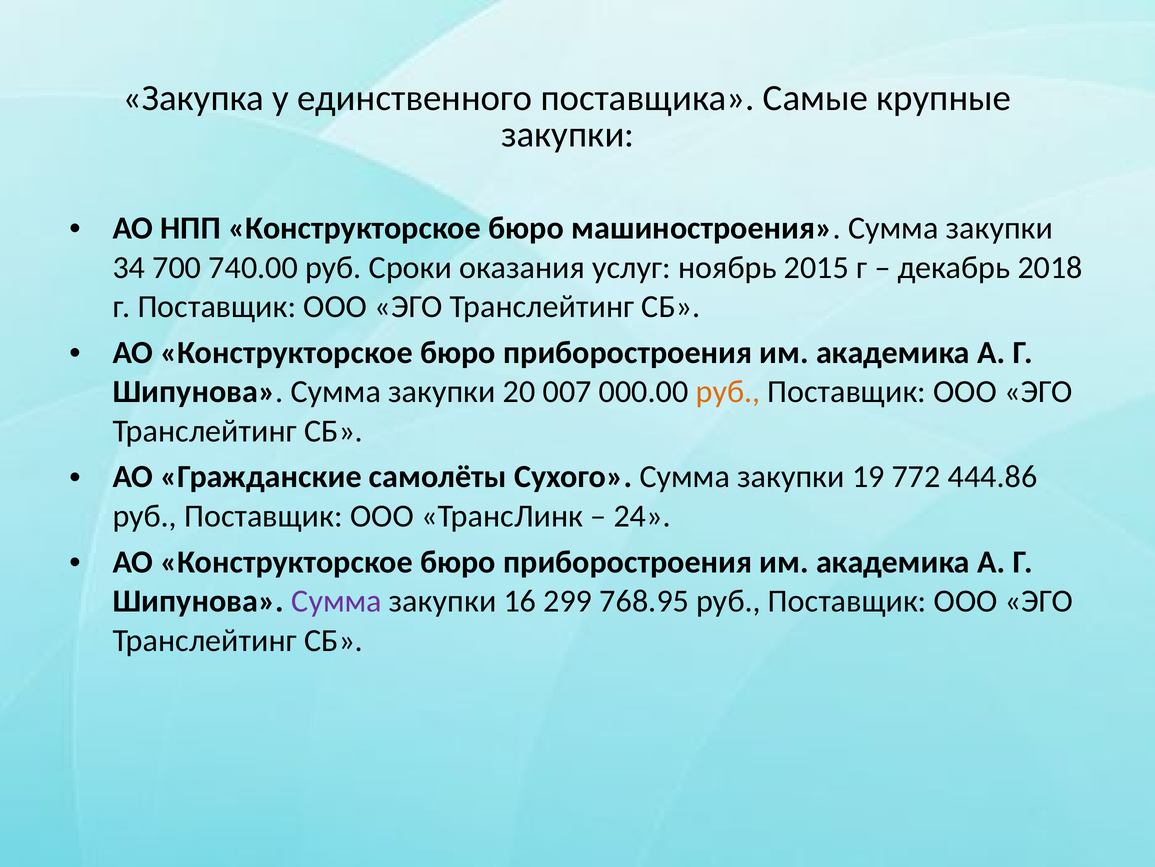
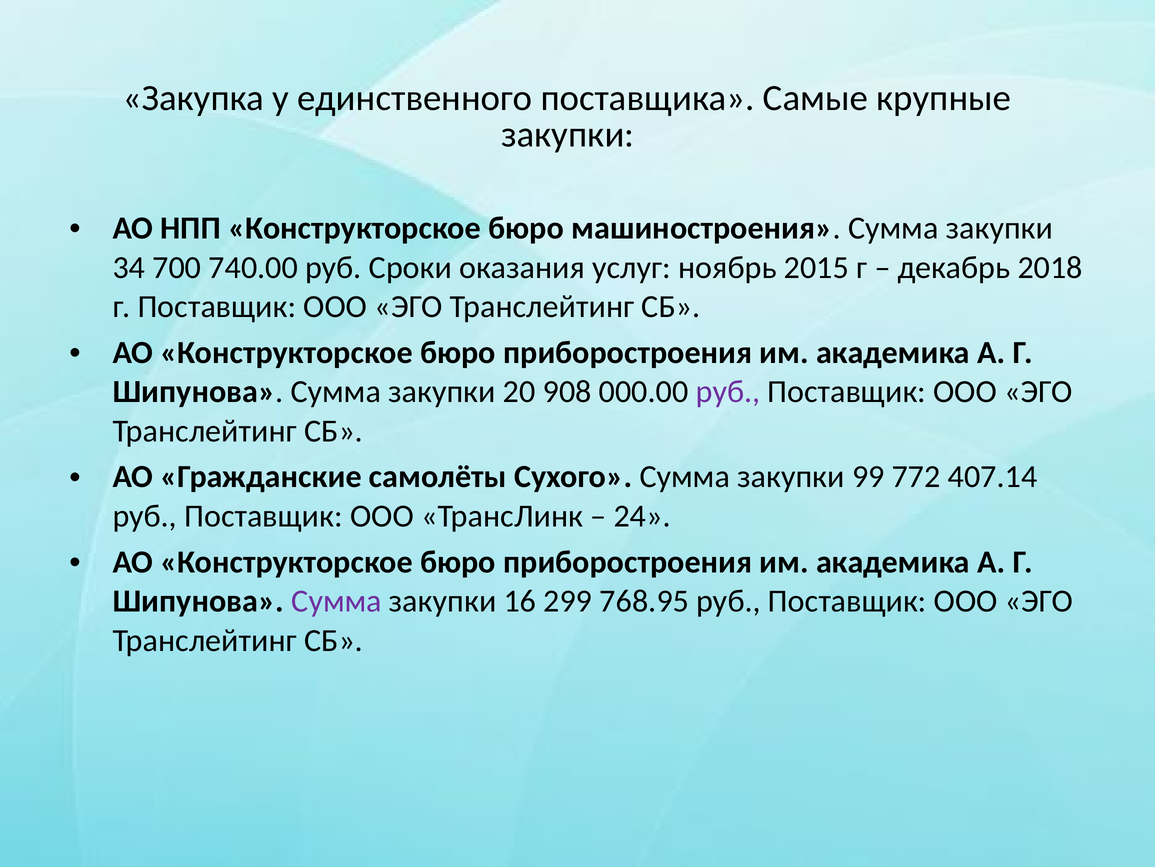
007: 007 -> 908
руб at (728, 391) colour: orange -> purple
19: 19 -> 99
444.86: 444.86 -> 407.14
